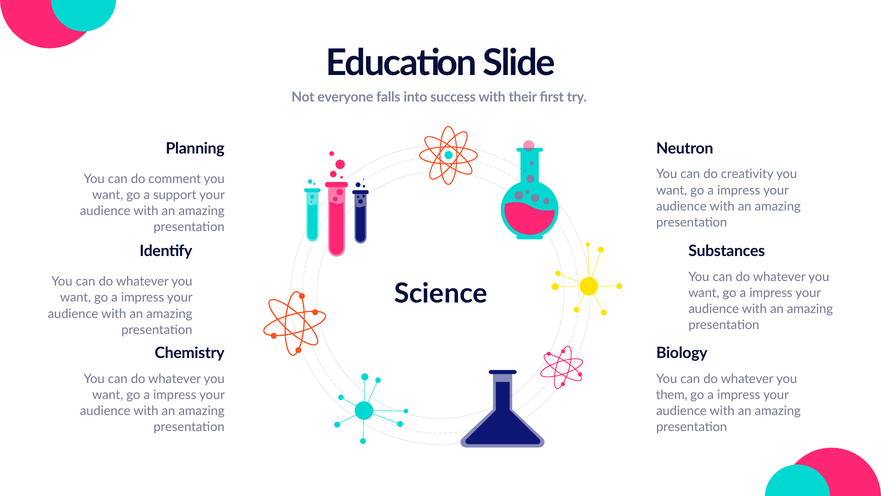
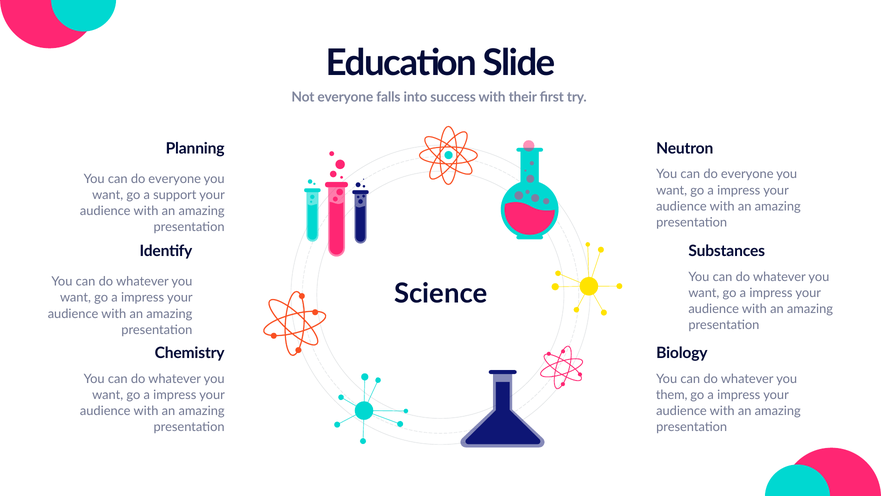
creativity at (747, 174): creativity -> everyone
comment at (175, 179): comment -> everyone
